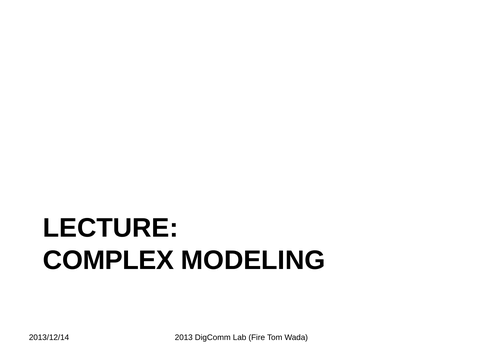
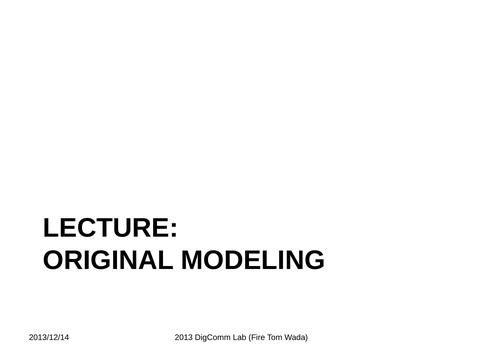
COMPLEX: COMPLEX -> ORIGINAL
